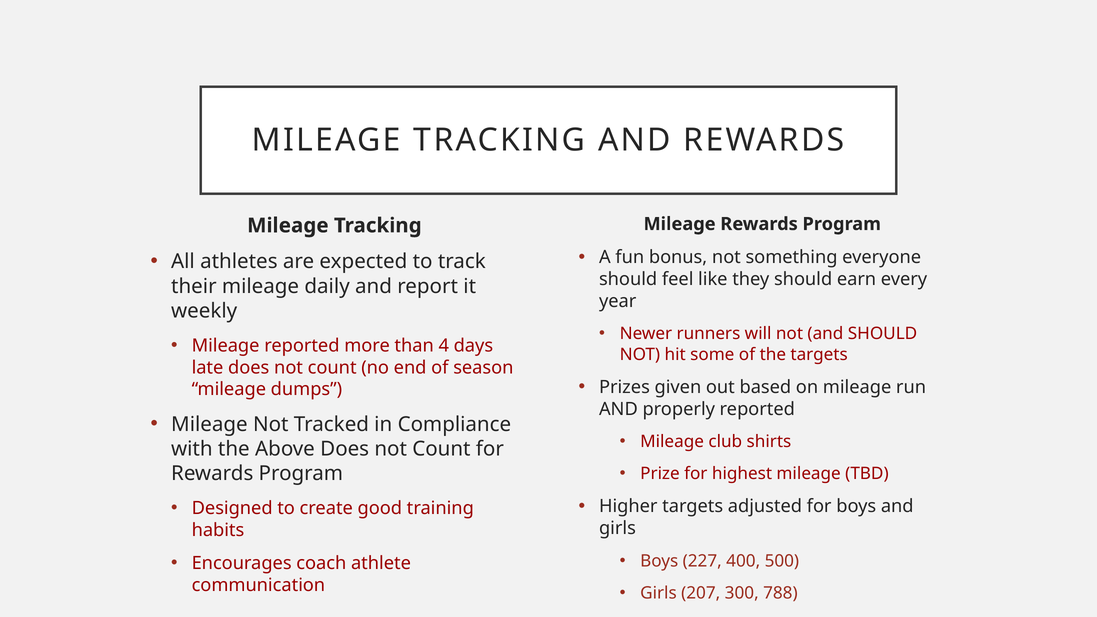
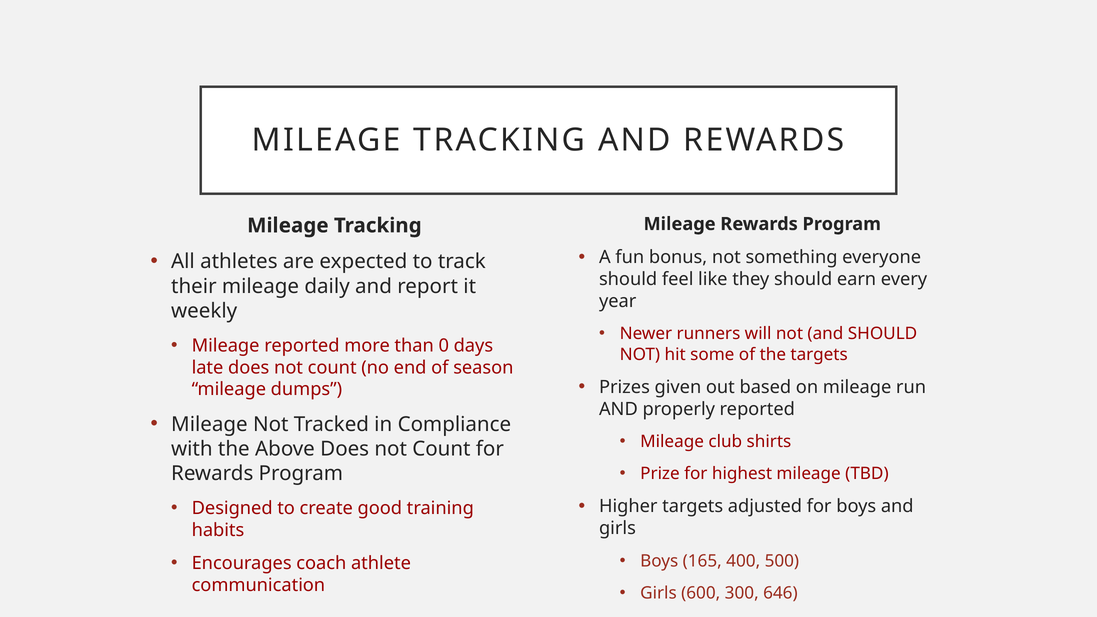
4: 4 -> 0
227: 227 -> 165
207: 207 -> 600
788: 788 -> 646
